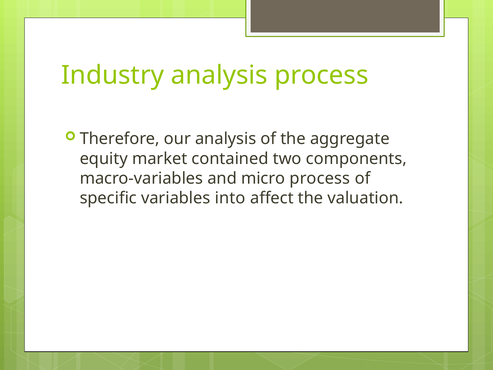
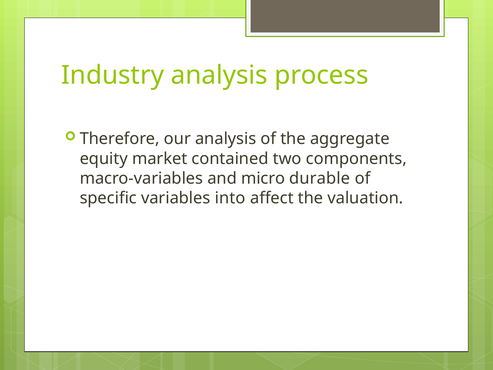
micro process: process -> durable
